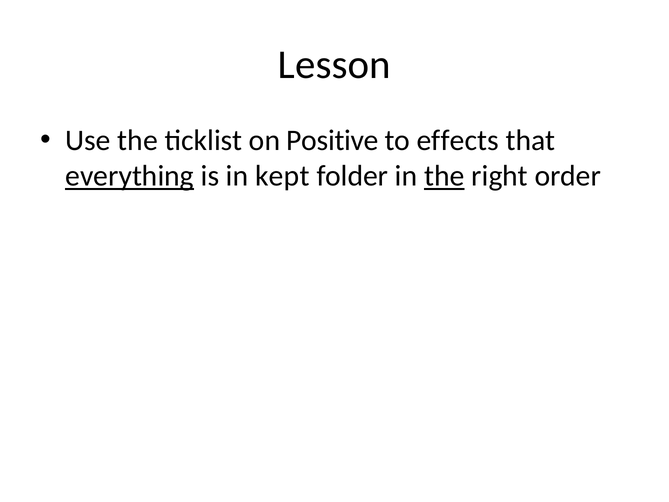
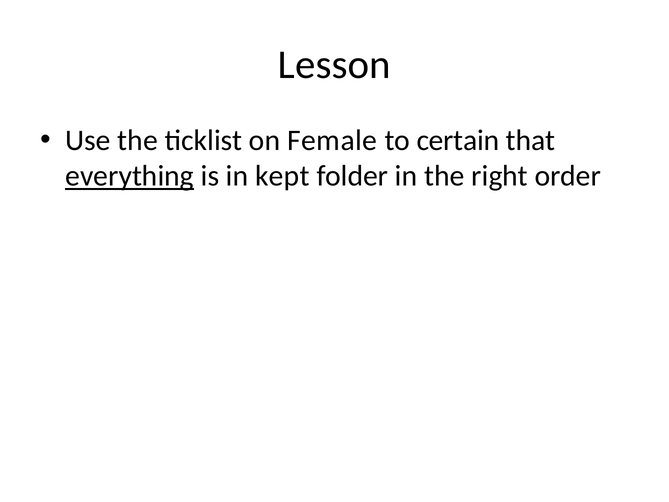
Positive: Positive -> Female
effects: effects -> certain
the at (444, 176) underline: present -> none
